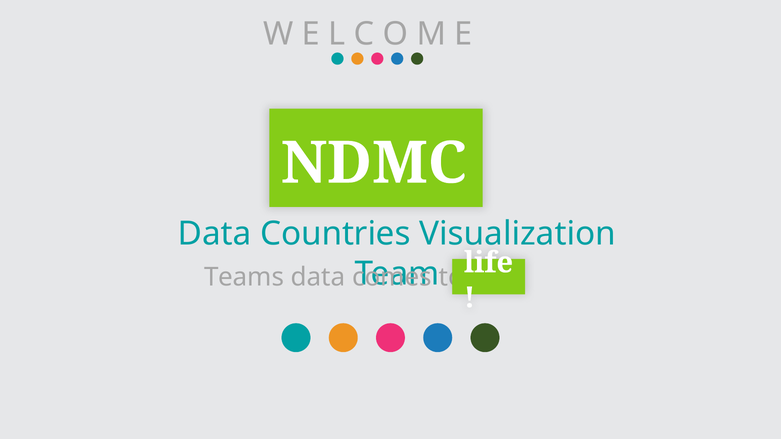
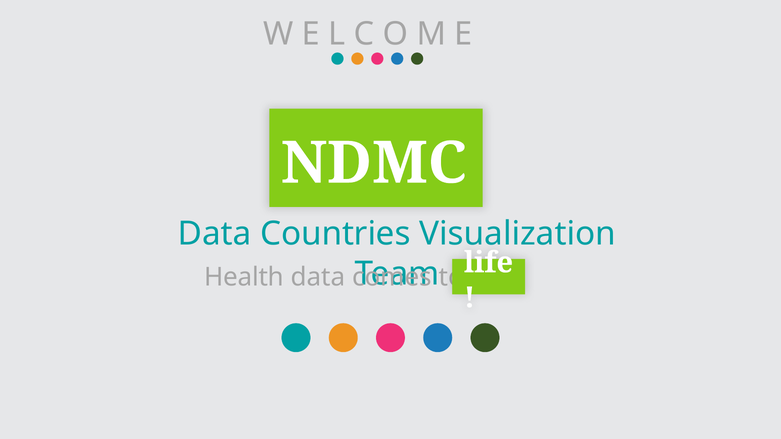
Teams: Teams -> Health
